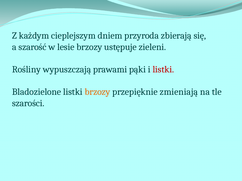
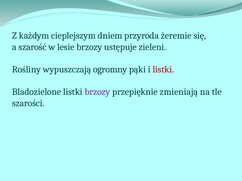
zbierają: zbierają -> żeremie
prawami: prawami -> ogromny
brzozy at (97, 92) colour: orange -> purple
